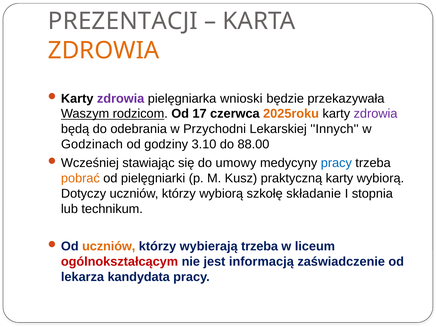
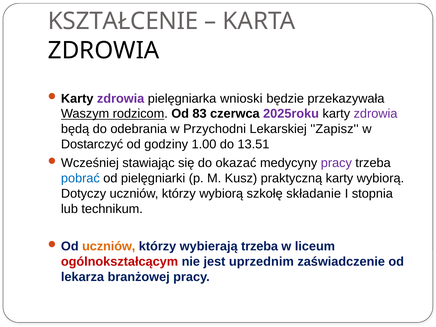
PREZENTACJI: PREZENTACJI -> KSZTAŁCENIE
ZDROWIA at (104, 50) colour: orange -> black
17: 17 -> 83
2025roku colour: orange -> purple
Innych: Innych -> Zapisz
Godzinach: Godzinach -> Dostarczyć
3.10: 3.10 -> 1.00
88.00: 88.00 -> 13.51
umowy: umowy -> okazać
pracy at (336, 163) colour: blue -> purple
pobrać colour: orange -> blue
informacją: informacją -> uprzednim
kandydata: kandydata -> branżowej
